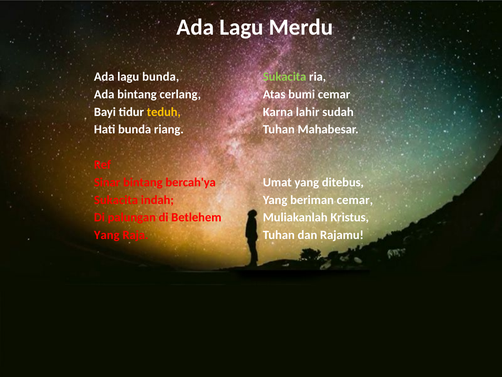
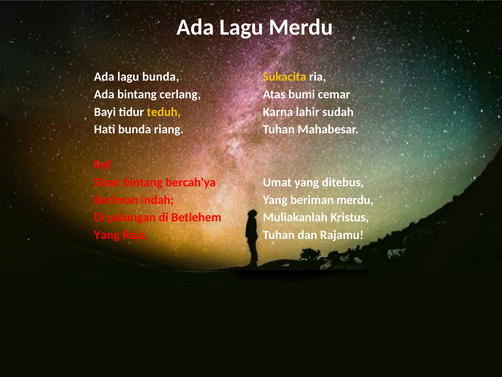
Sukacita at (285, 77) colour: light green -> yellow
Sukacita at (116, 200): Sukacita -> Beriman
beriman cemar: cemar -> merdu
